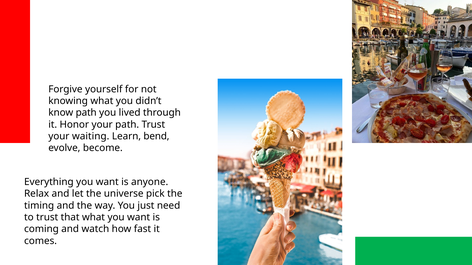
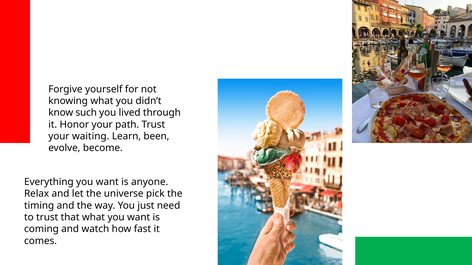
know path: path -> such
bend: bend -> been
